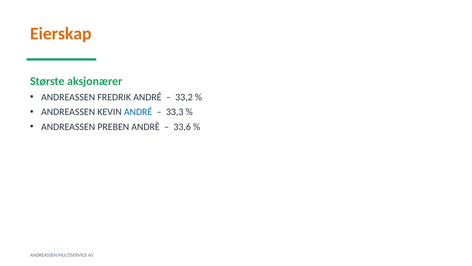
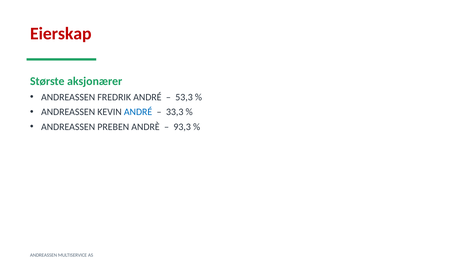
Eierskap colour: orange -> red
33,2: 33,2 -> 53,3
33,6: 33,6 -> 93,3
